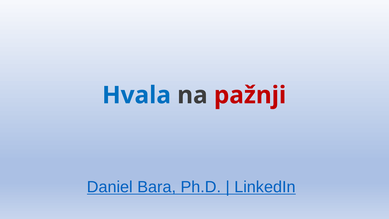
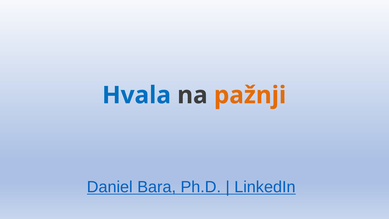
pažnji colour: red -> orange
